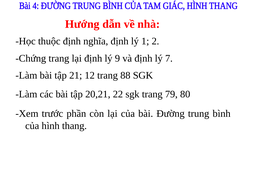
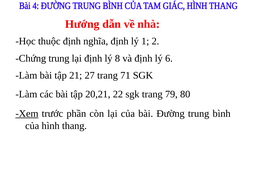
Chứng trang: trang -> trung
9: 9 -> 8
7: 7 -> 6
12: 12 -> 27
88: 88 -> 71
Xem underline: none -> present
